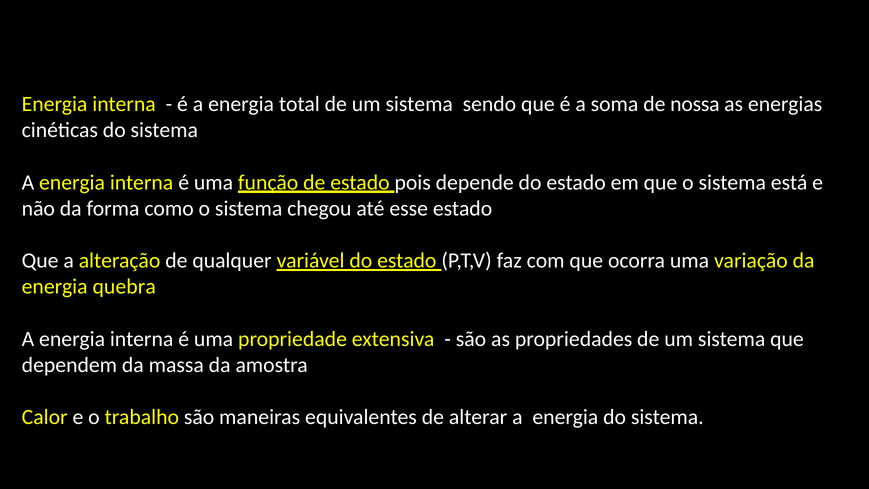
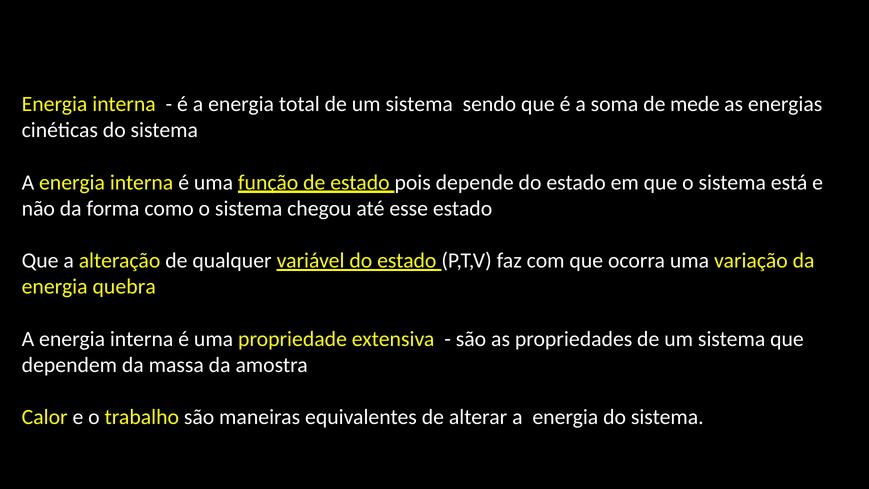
nossa: nossa -> mede
